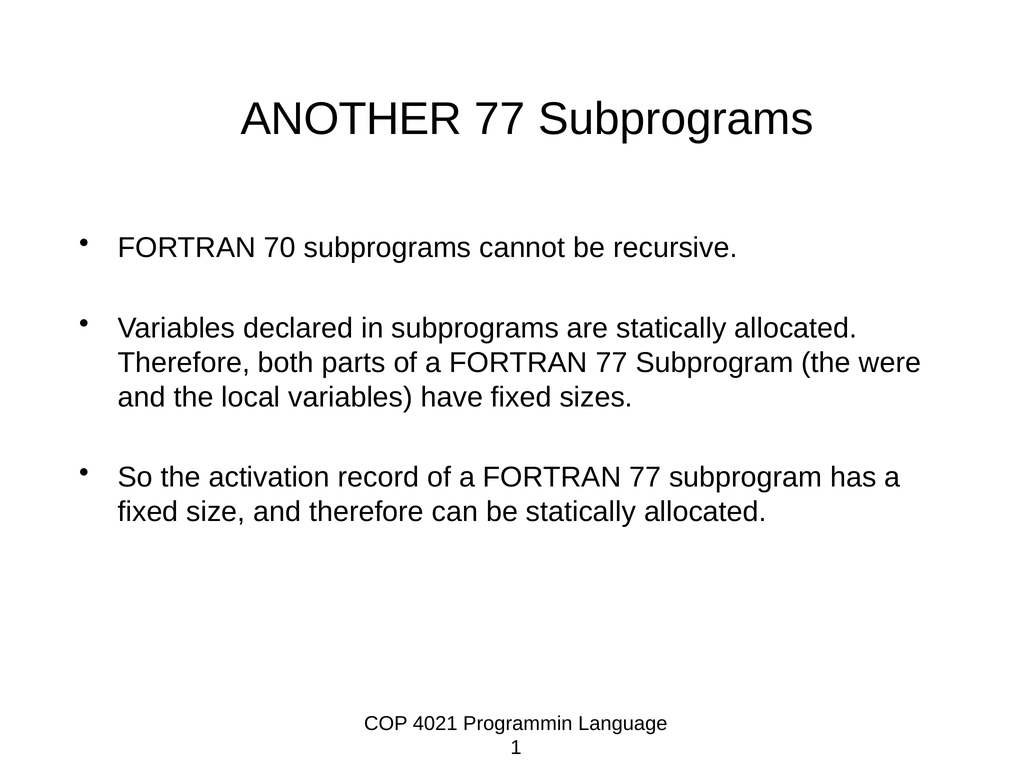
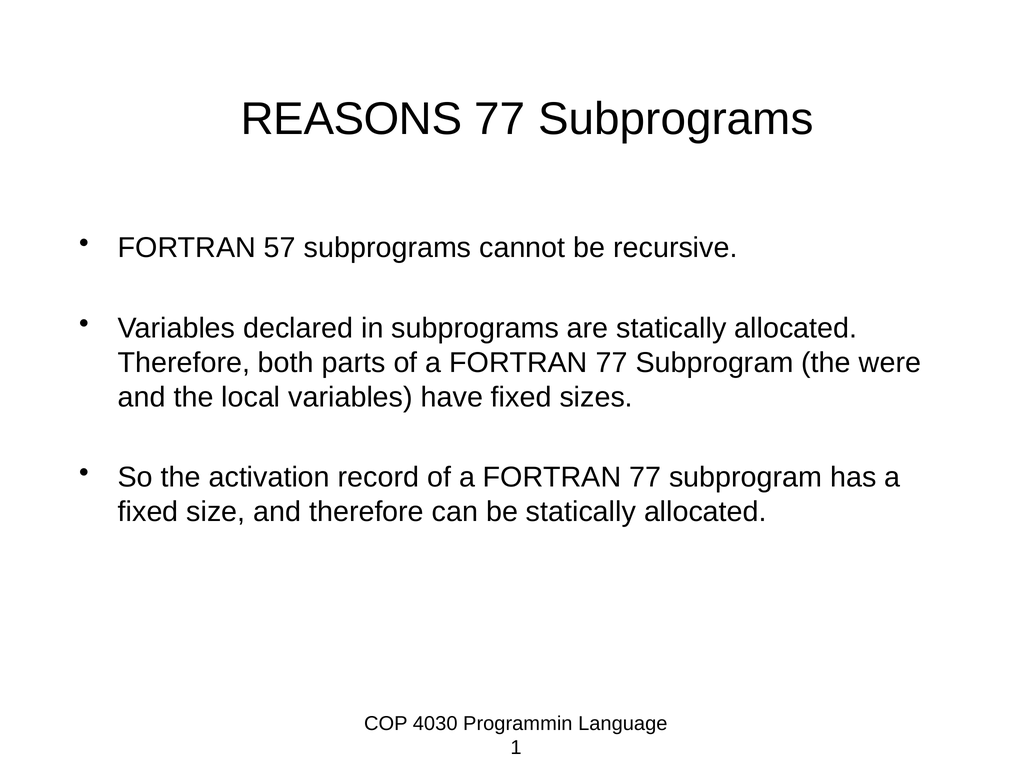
ANOTHER: ANOTHER -> REASONS
70: 70 -> 57
4021: 4021 -> 4030
